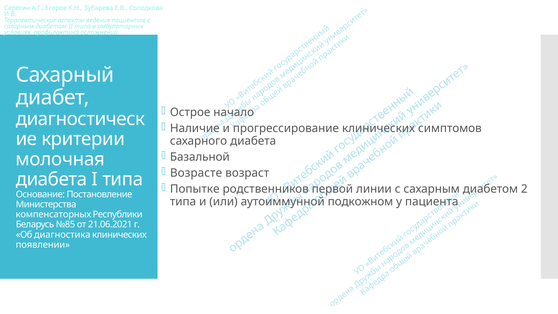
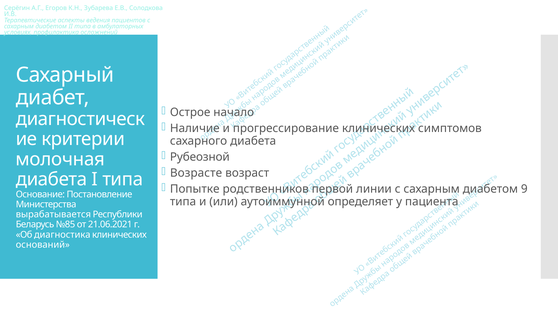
Базальной: Базальной -> Рубеозной
2: 2 -> 9
подкожном: подкожном -> определяет
компенсаторных: компенсаторных -> вырабатывается
появлении: появлении -> оснований
